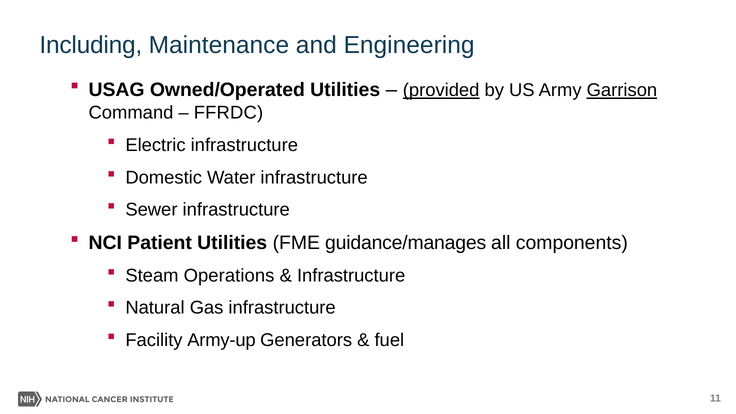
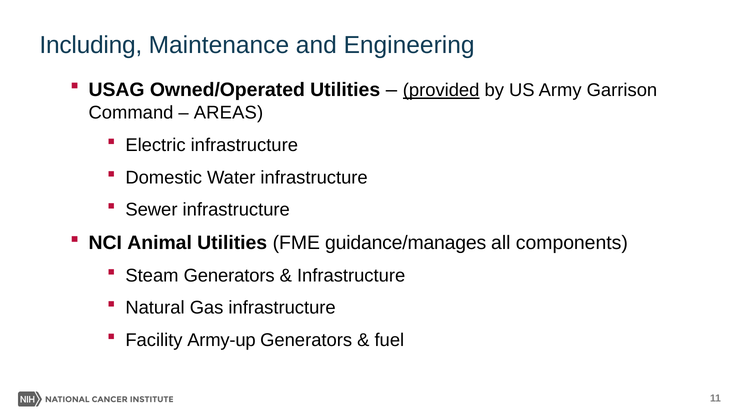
Garrison underline: present -> none
FFRDC: FFRDC -> AREAS
Patient: Patient -> Animal
Steam Operations: Operations -> Generators
